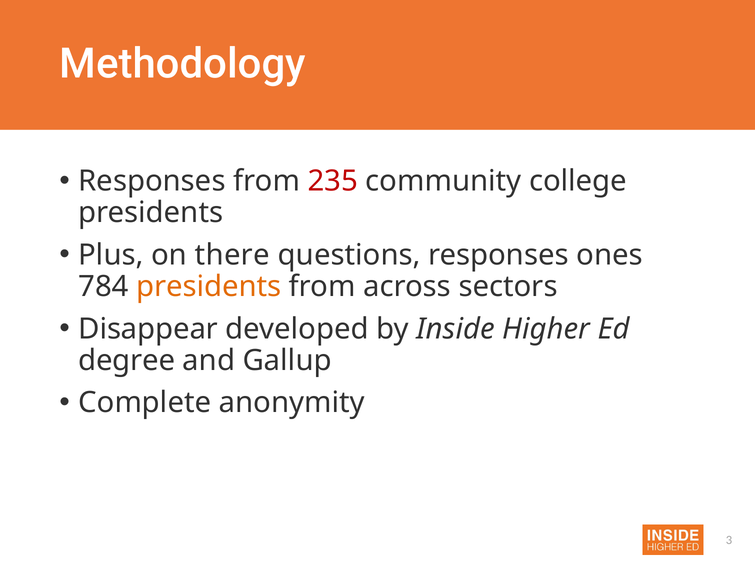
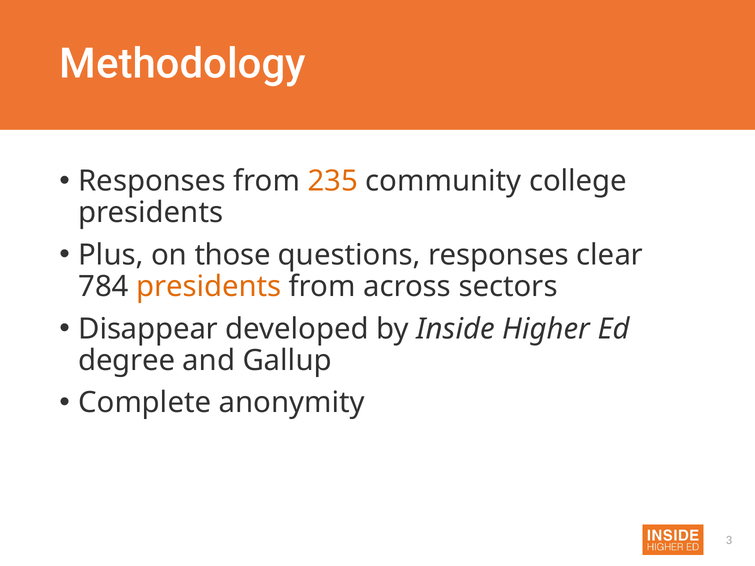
235 colour: red -> orange
there: there -> those
ones: ones -> clear
